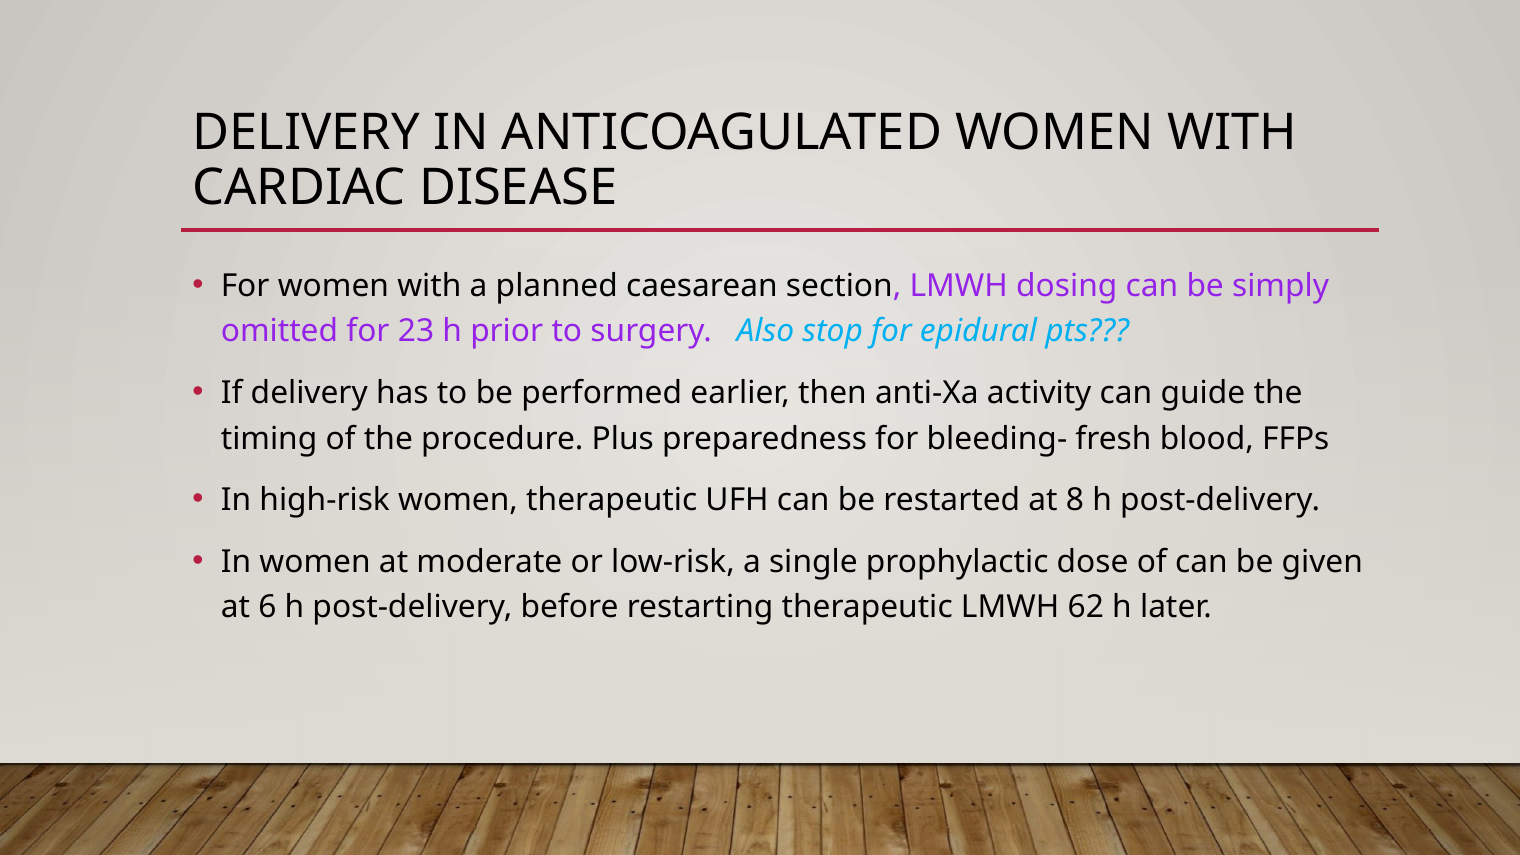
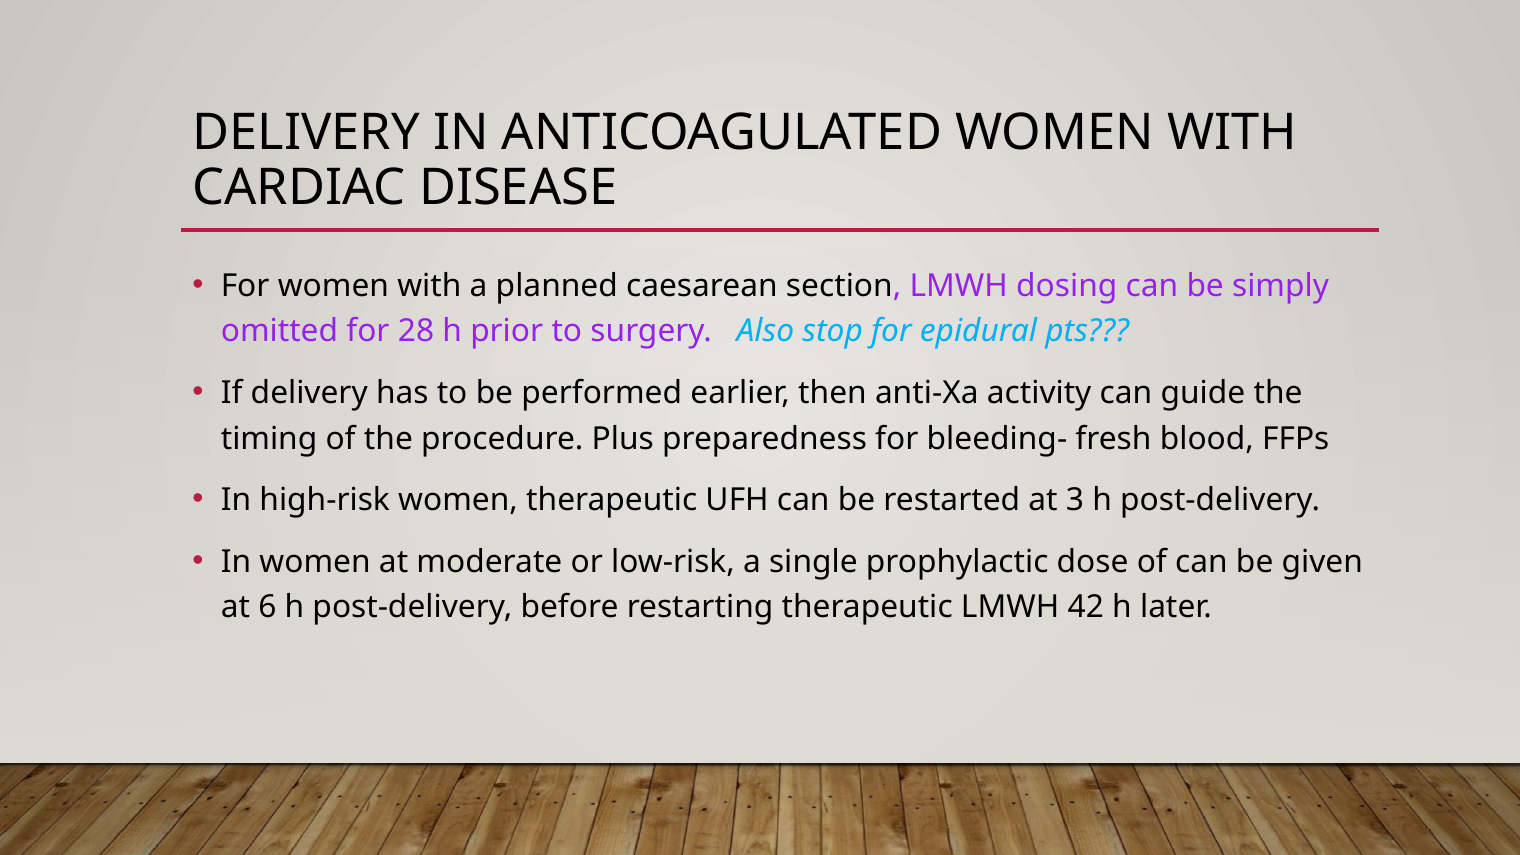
23: 23 -> 28
8: 8 -> 3
62: 62 -> 42
